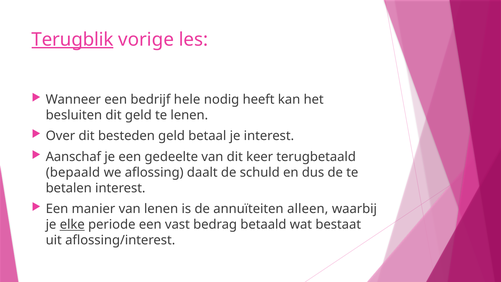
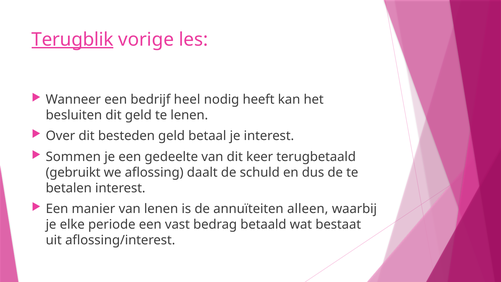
hele: hele -> heel
Aanschaf: Aanschaf -> Sommen
bepaald: bepaald -> gebruikt
elke underline: present -> none
